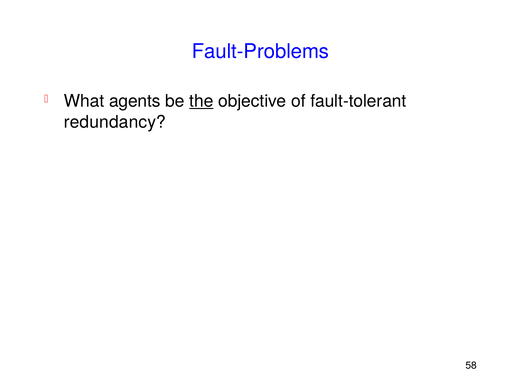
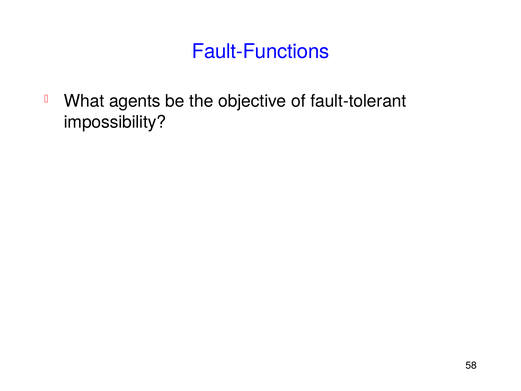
Fault-Problems: Fault-Problems -> Fault-Functions
the underline: present -> none
redundancy: redundancy -> impossibility
